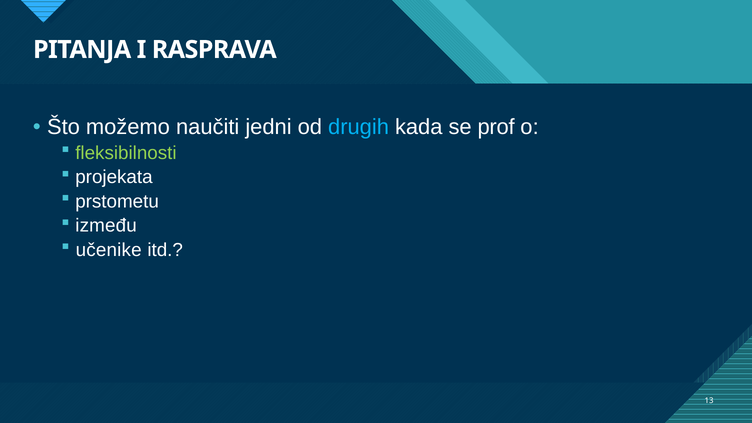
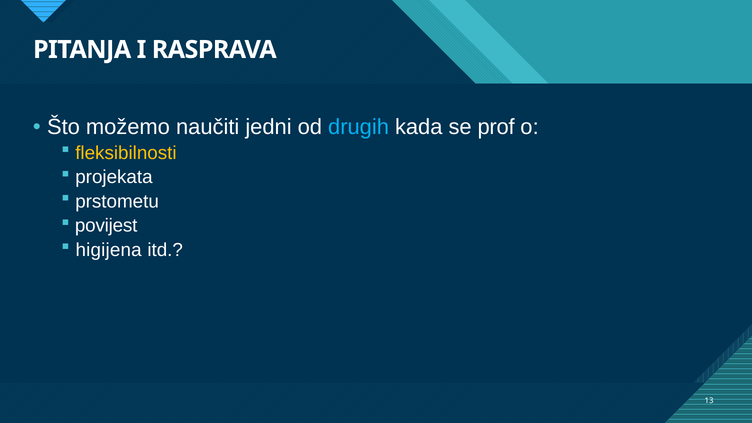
fleksibilnosti colour: light green -> yellow
između: između -> povijest
učenike: učenike -> higijena
